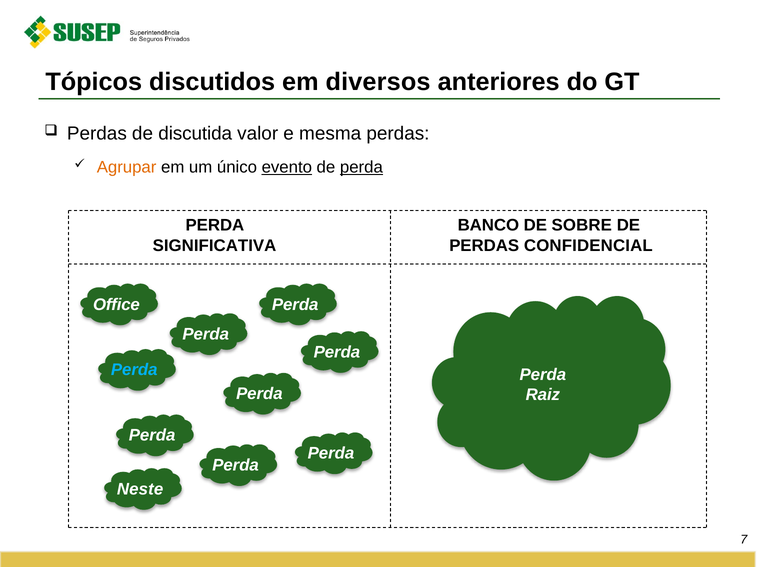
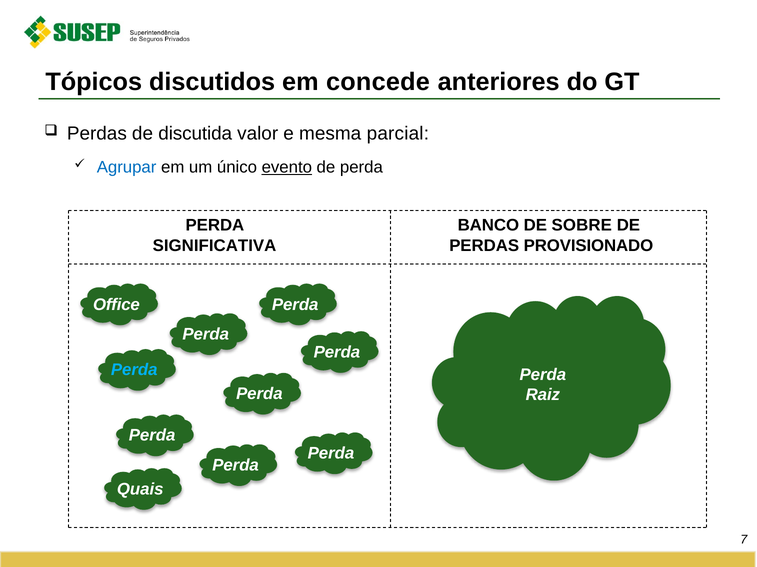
diversos: diversos -> concede
mesma perdas: perdas -> parcial
Agrupar colour: orange -> blue
perda at (361, 167) underline: present -> none
CONFIDENCIAL: CONFIDENCIAL -> PROVISIONADO
Neste: Neste -> Quais
